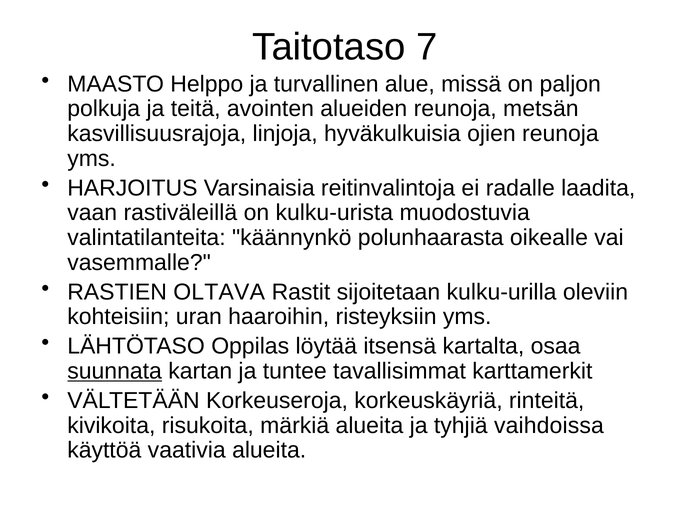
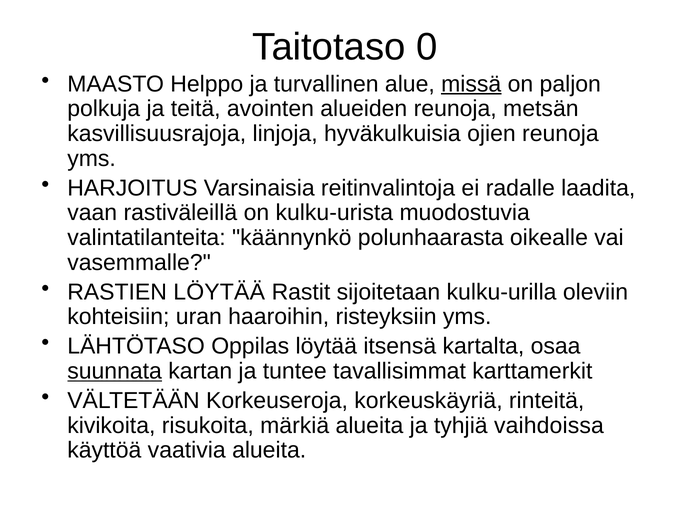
7: 7 -> 0
missä underline: none -> present
RASTIEN OLTAVA: OLTAVA -> LÖYTÄÄ
